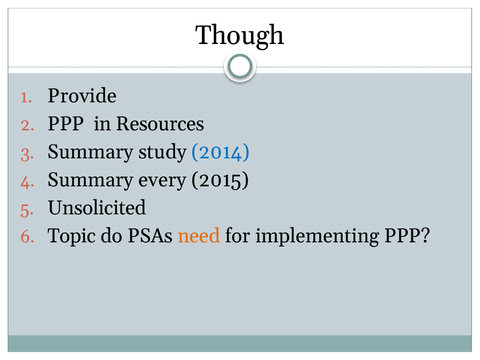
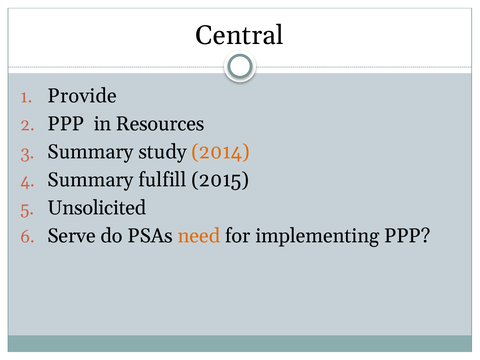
Though: Though -> Central
2014 colour: blue -> orange
every: every -> fulfill
Topic: Topic -> Serve
